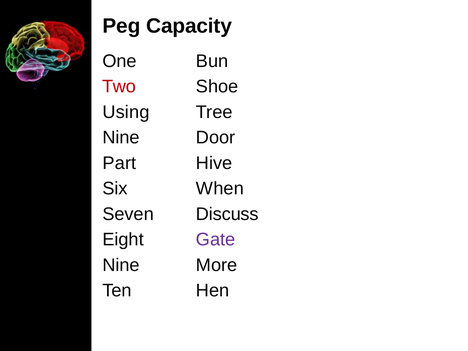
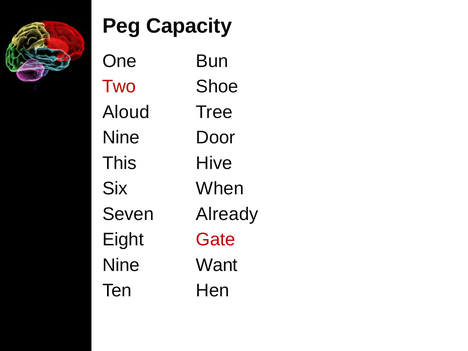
Using: Using -> Aloud
Part: Part -> This
Discuss: Discuss -> Already
Gate colour: purple -> red
More: More -> Want
